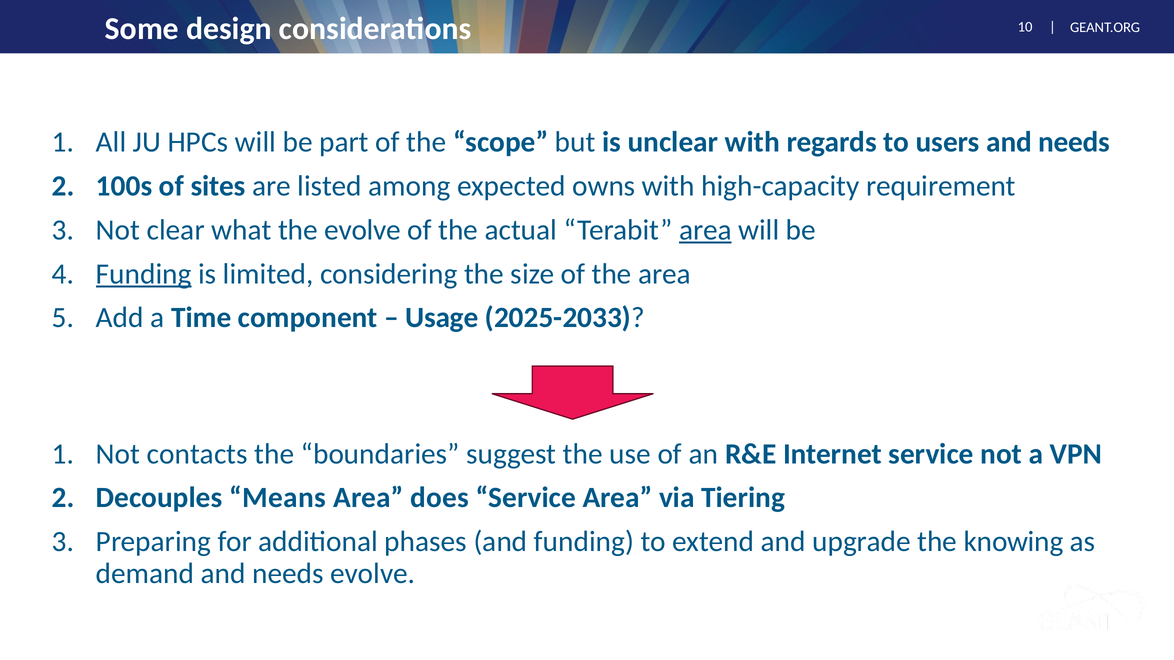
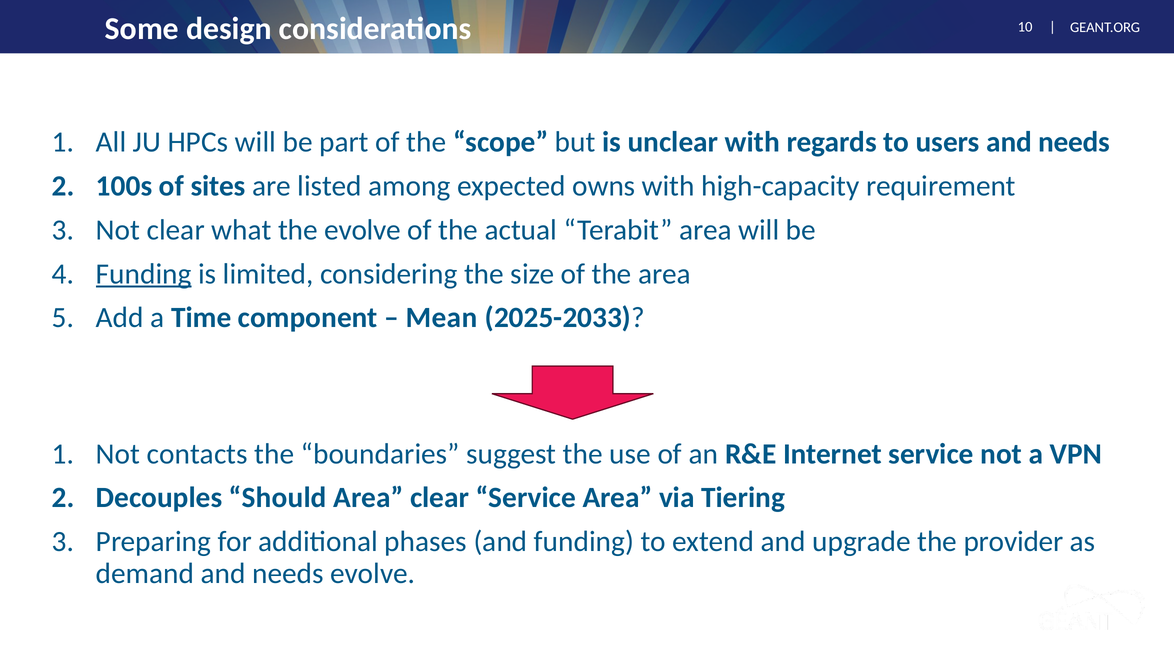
area at (705, 230) underline: present -> none
Usage: Usage -> Mean
Means: Means -> Should
Area does: does -> clear
knowing: knowing -> provider
